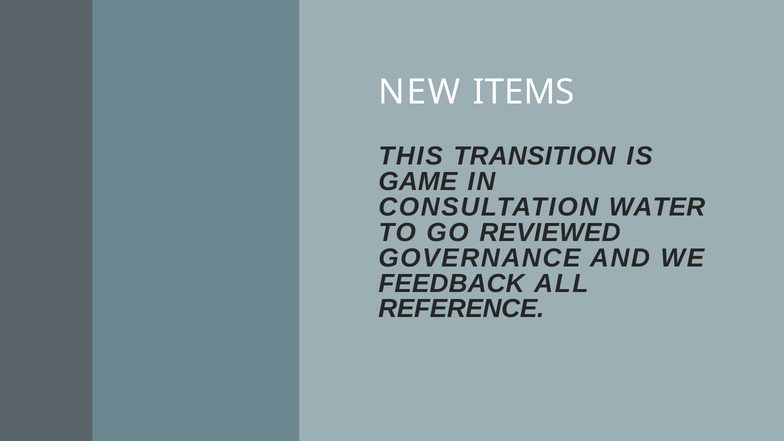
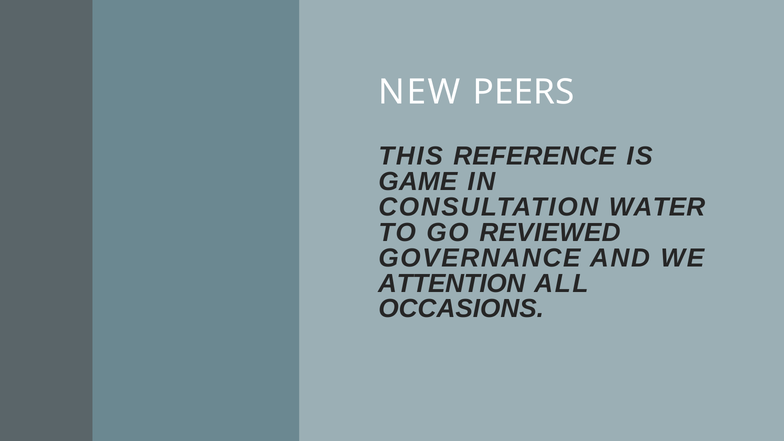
ITEMS: ITEMS -> PEERS
TRANSITION: TRANSITION -> REFERENCE
FEEDBACK: FEEDBACK -> ATTENTION
REFERENCE: REFERENCE -> OCCASIONS
